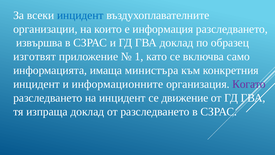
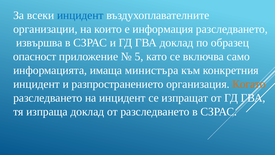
изготвят: изготвят -> опасност
1: 1 -> 5
информационните: информационните -> разпространението
Когато colour: purple -> orange
движение: движение -> изпращат
